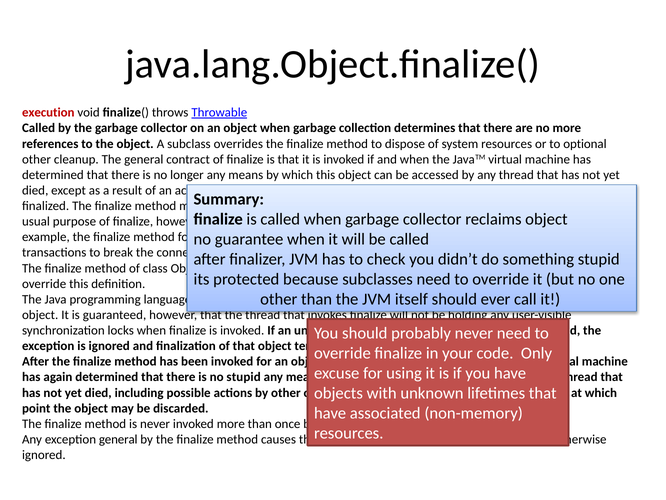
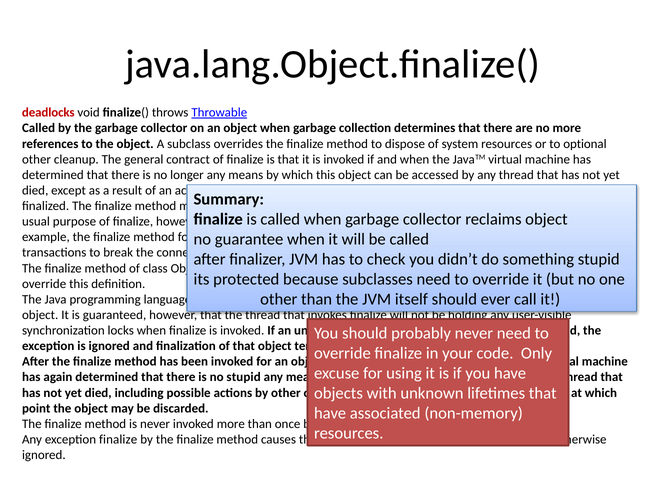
execution: execution -> deadlocks
exception general: general -> finalize
